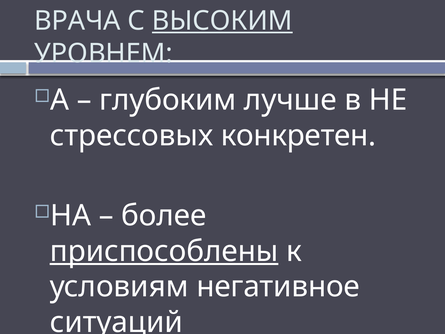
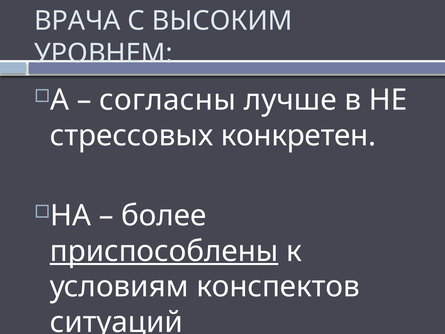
ВЫСОКИМ underline: present -> none
глубоким: глубоким -> согласны
негативное: негативное -> конспектов
